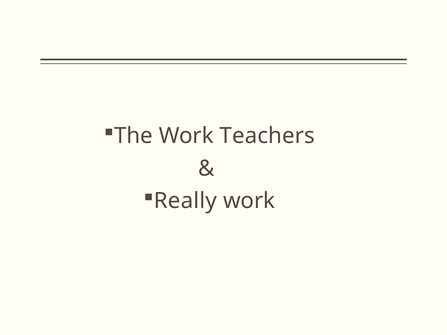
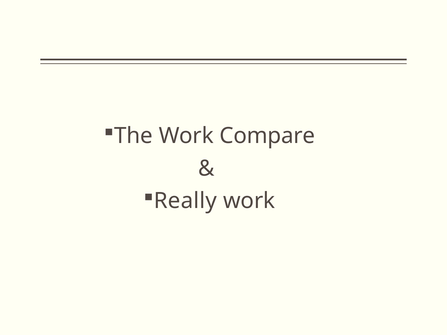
Teachers: Teachers -> Compare
